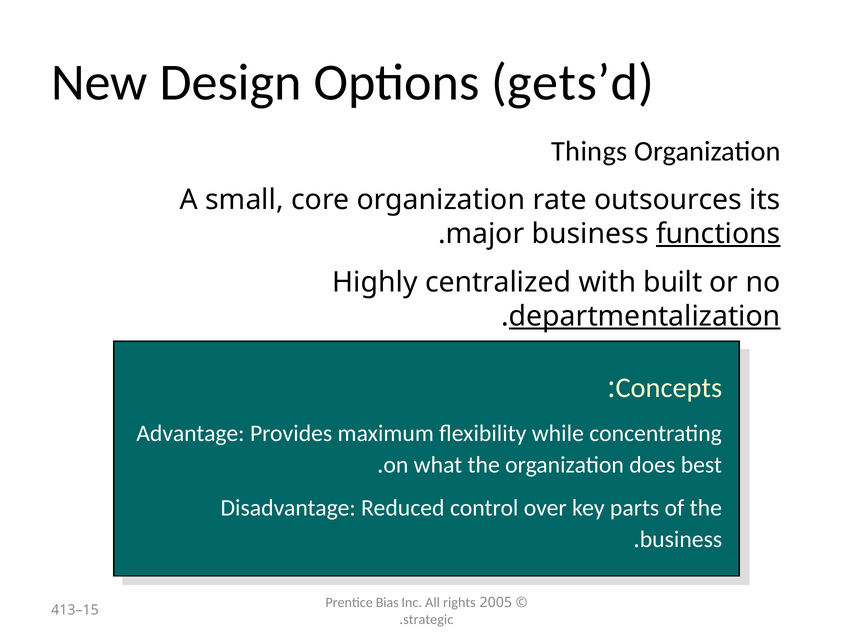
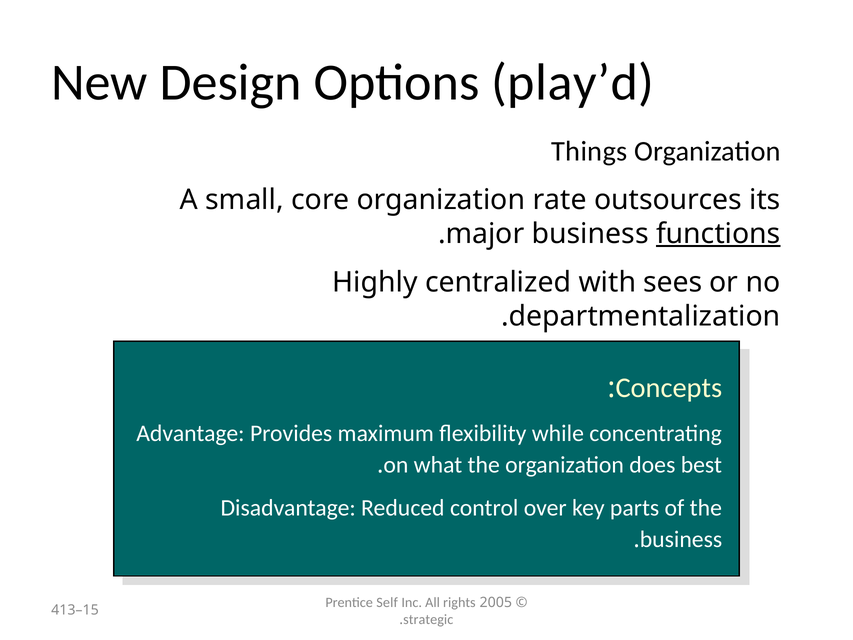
gets’d: gets’d -> play’d
built: built -> sees
departmentalization underline: present -> none
Bias: Bias -> Self
